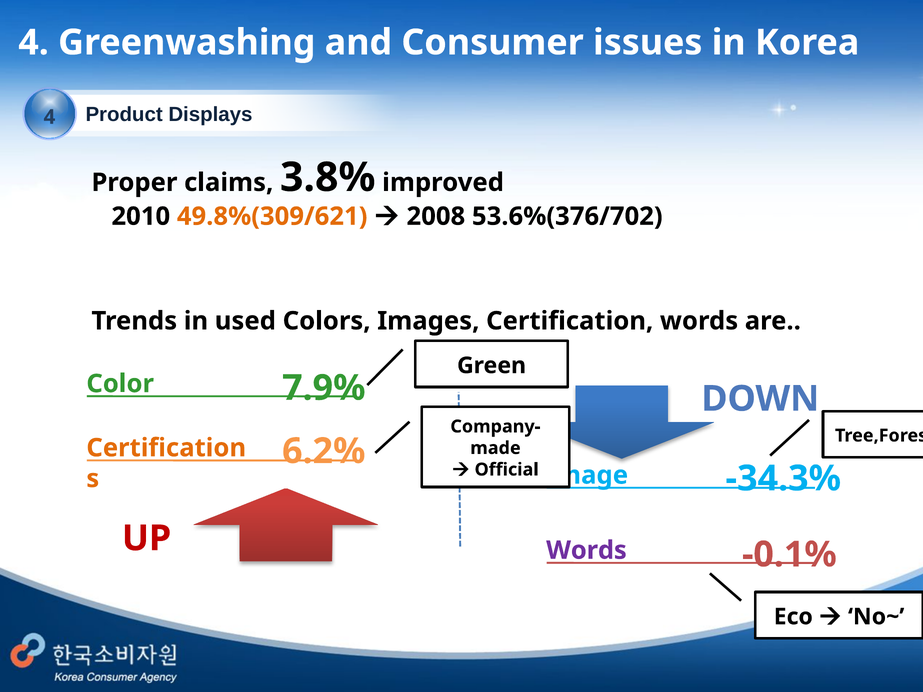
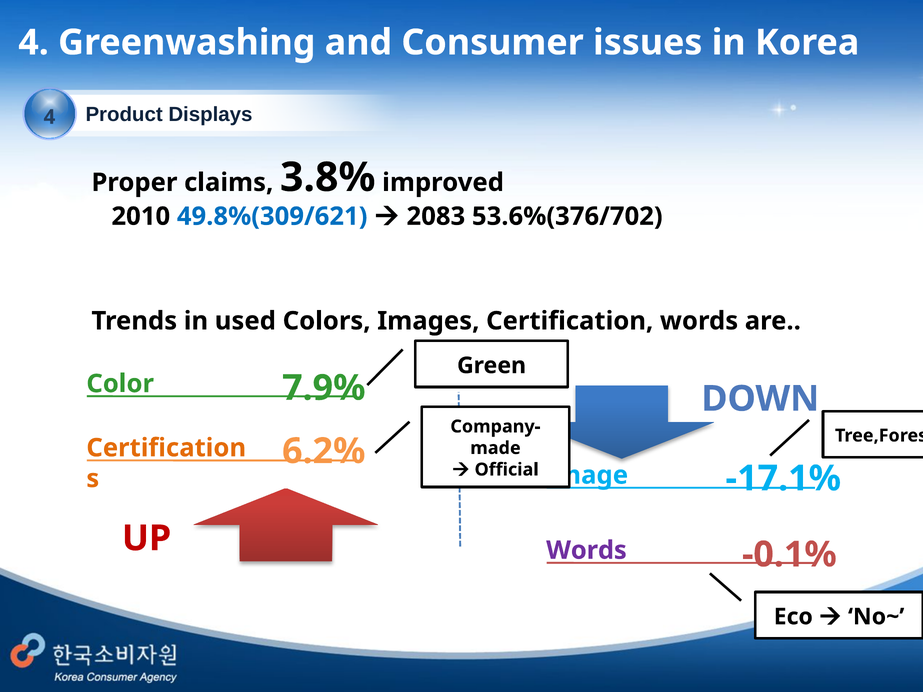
49.8%(309/621 colour: orange -> blue
2008: 2008 -> 2083
-34.3%: -34.3% -> -17.1%
